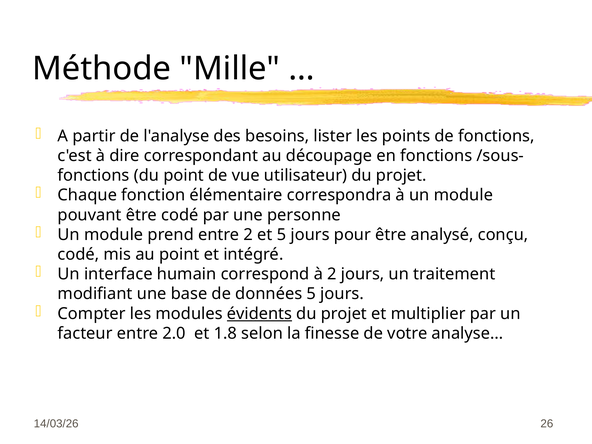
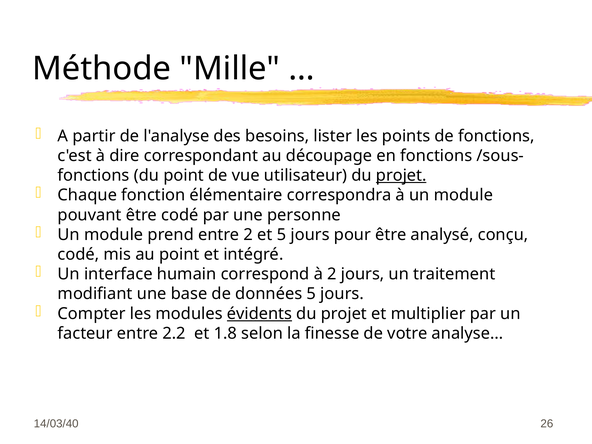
projet at (401, 175) underline: none -> present
2.0: 2.0 -> 2.2
14/03/26: 14/03/26 -> 14/03/40
